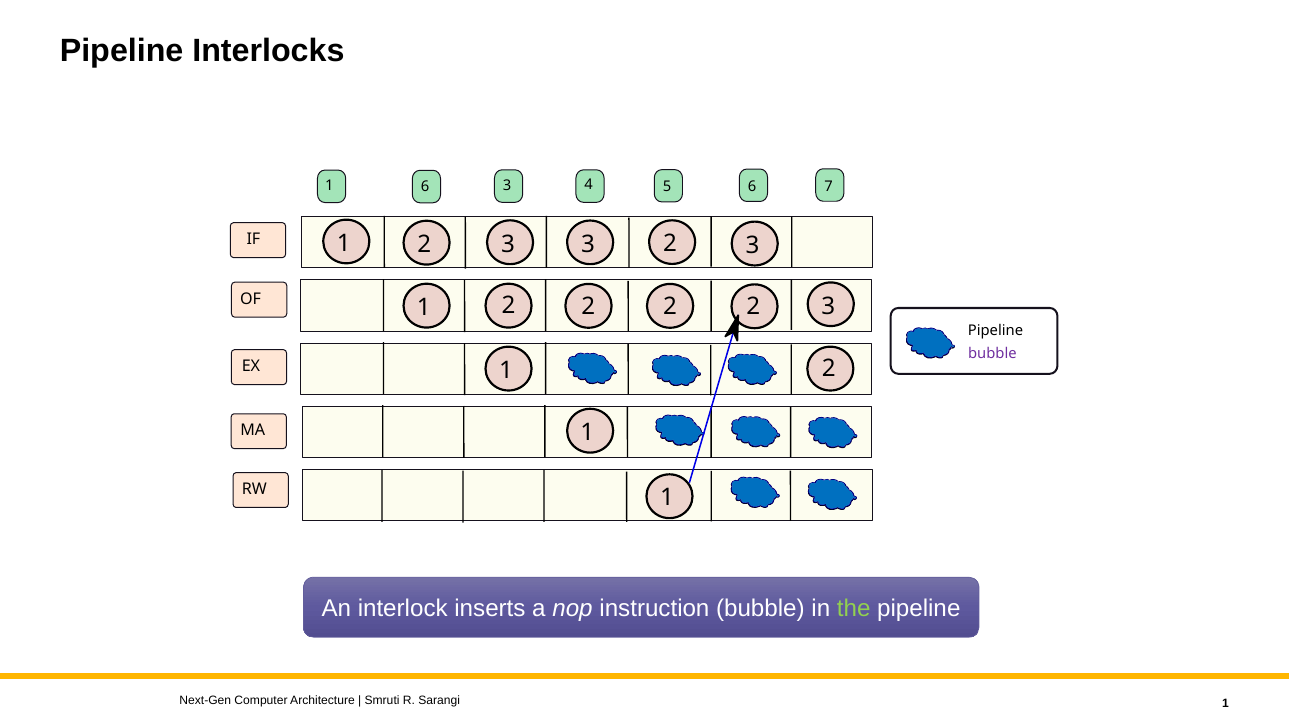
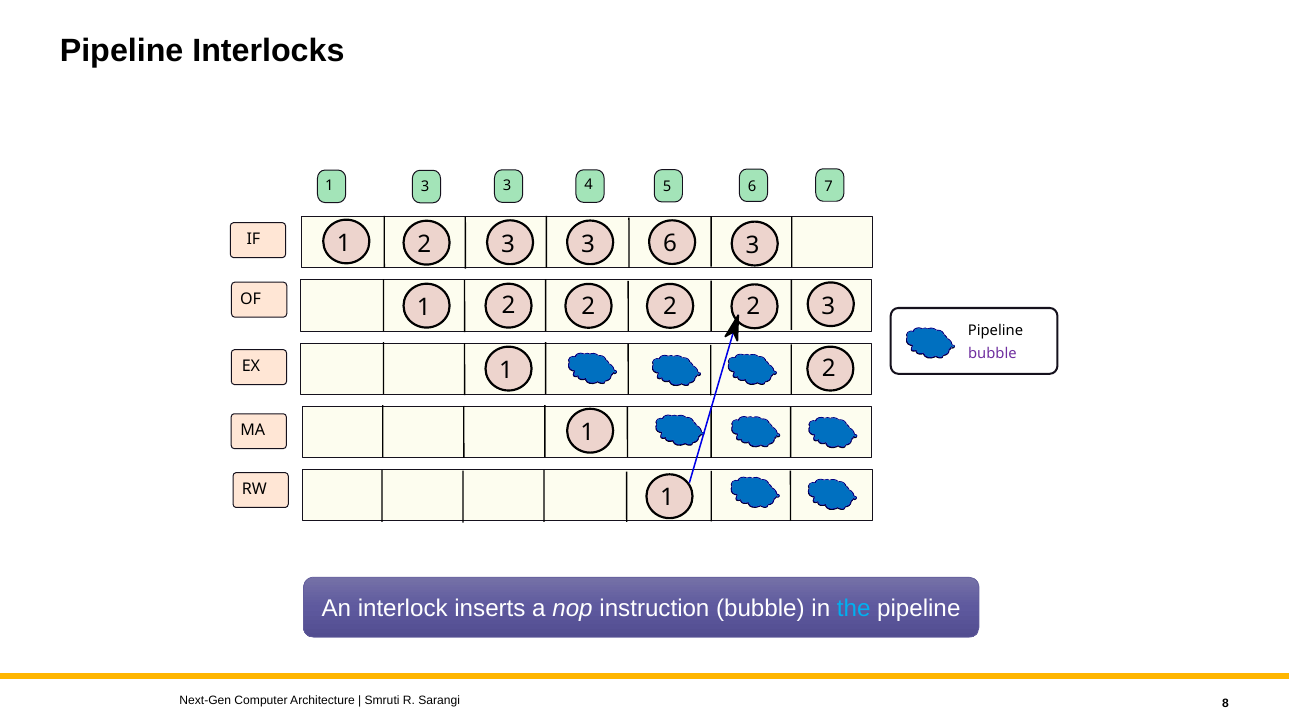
1 6: 6 -> 3
2 at (670, 244): 2 -> 6
the colour: light green -> light blue
Sarangi 1: 1 -> 8
